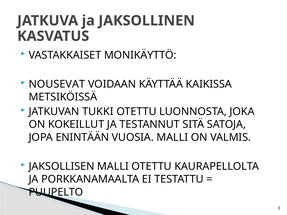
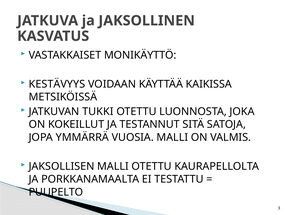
NOUSEVAT: NOUSEVAT -> KESTÄVYYS
ENINTÄÄN: ENINTÄÄN -> YMMÄRRÄ
